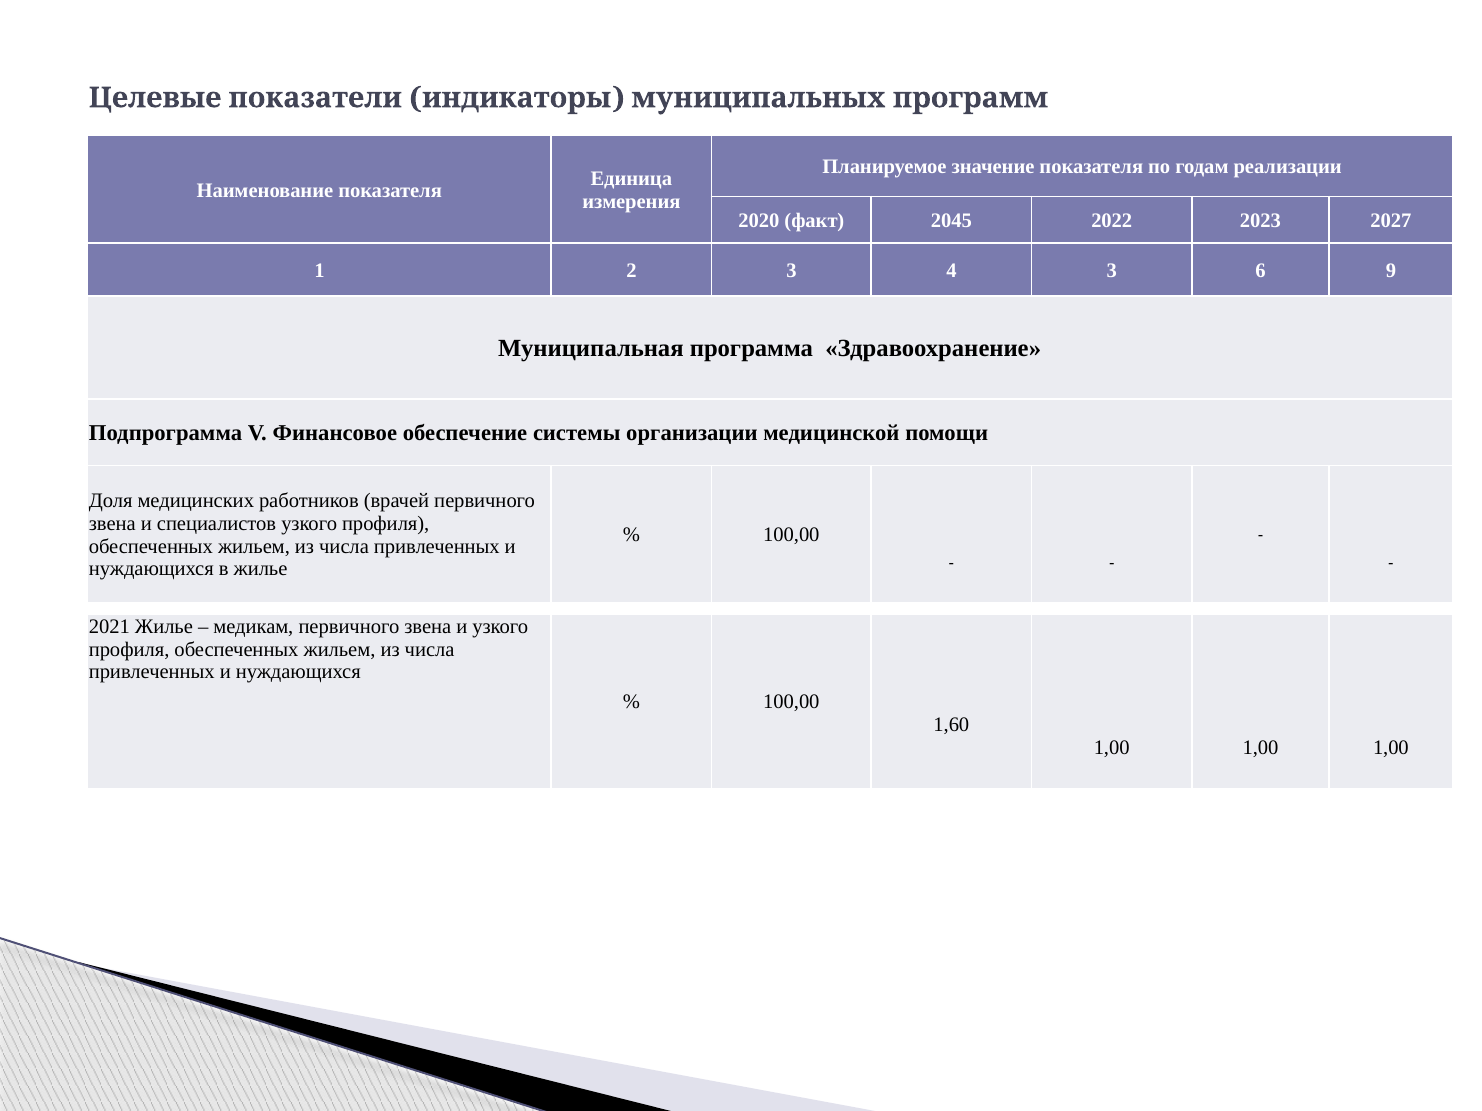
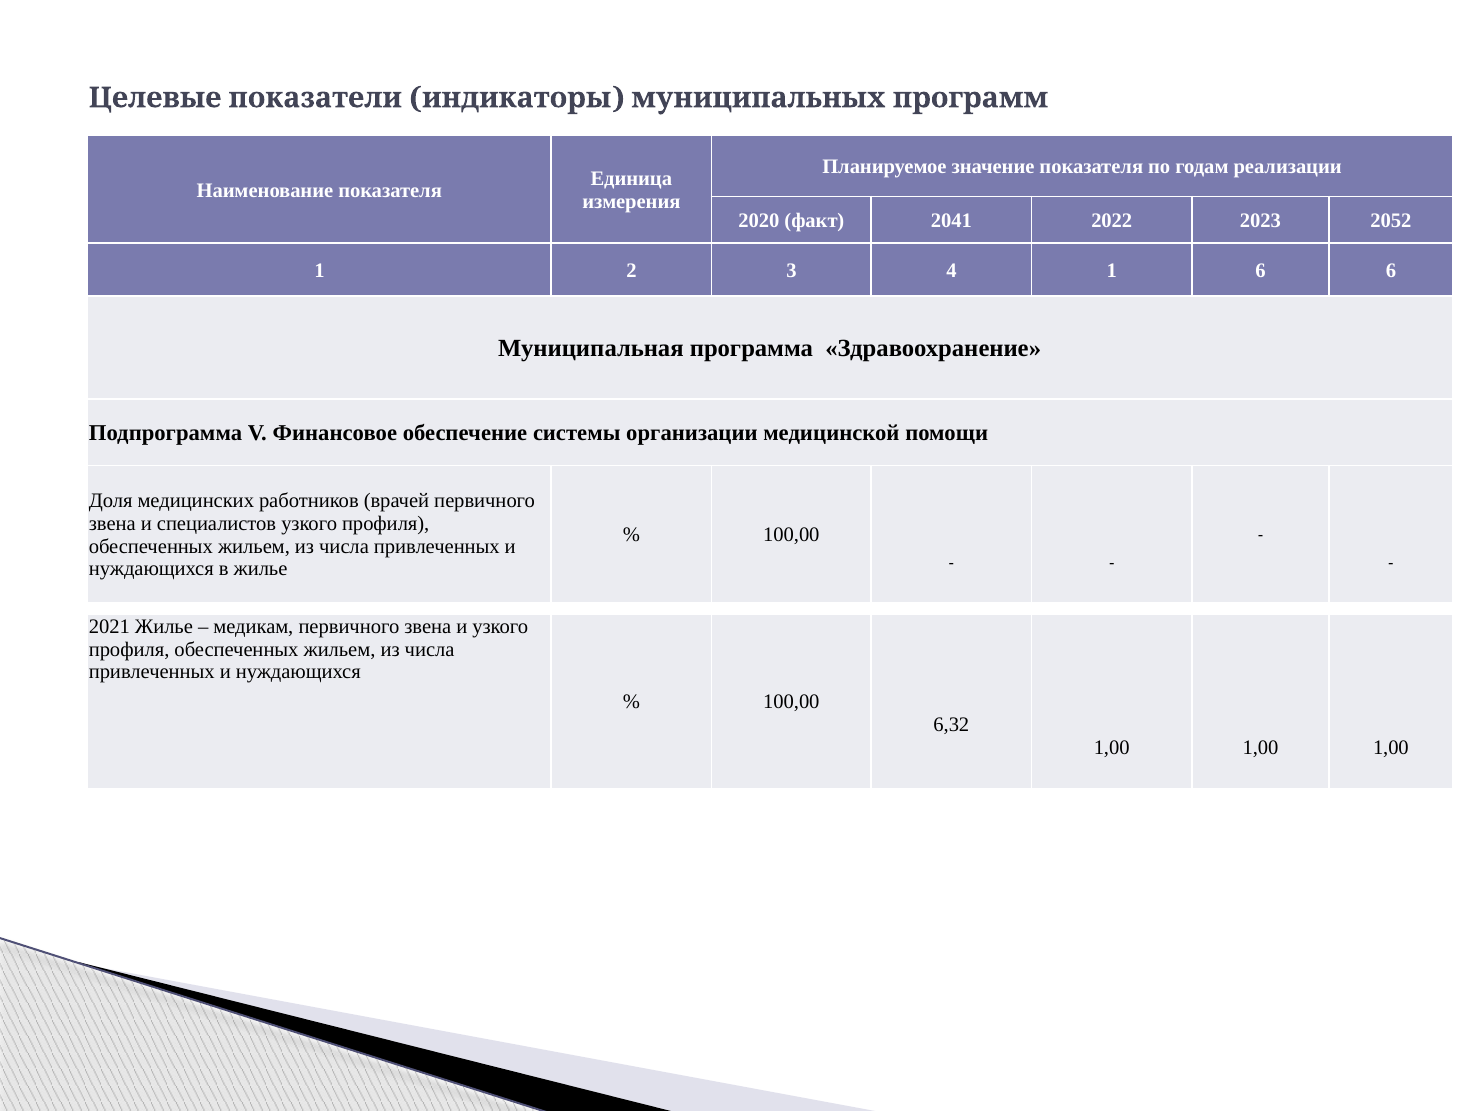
2045: 2045 -> 2041
2027: 2027 -> 2052
4 3: 3 -> 1
6 9: 9 -> 6
1,60: 1,60 -> 6,32
